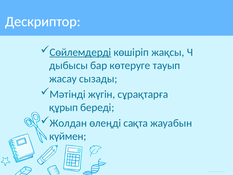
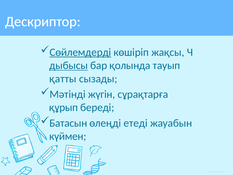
дыбысы underline: none -> present
көтеруге: көтеруге -> қолында
жасау: жасау -> қатты
Жолдан: Жолдан -> Батасын
сақта: сақта -> етеді
